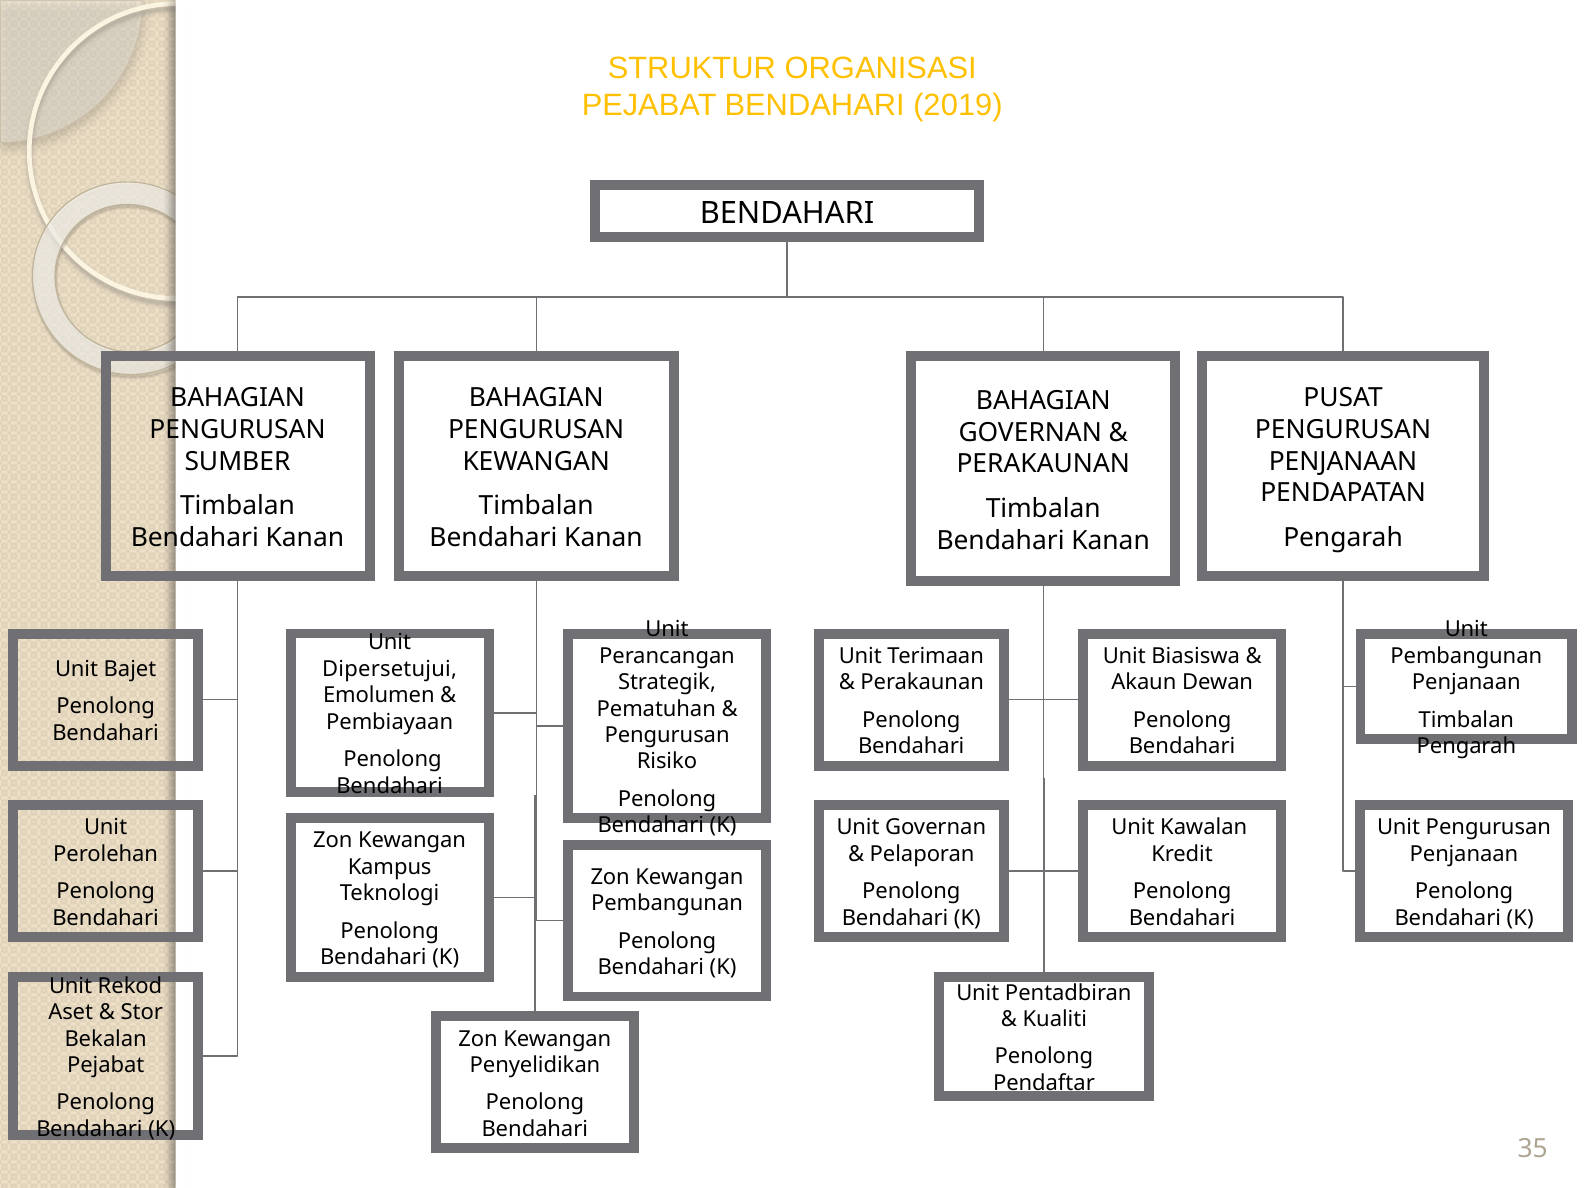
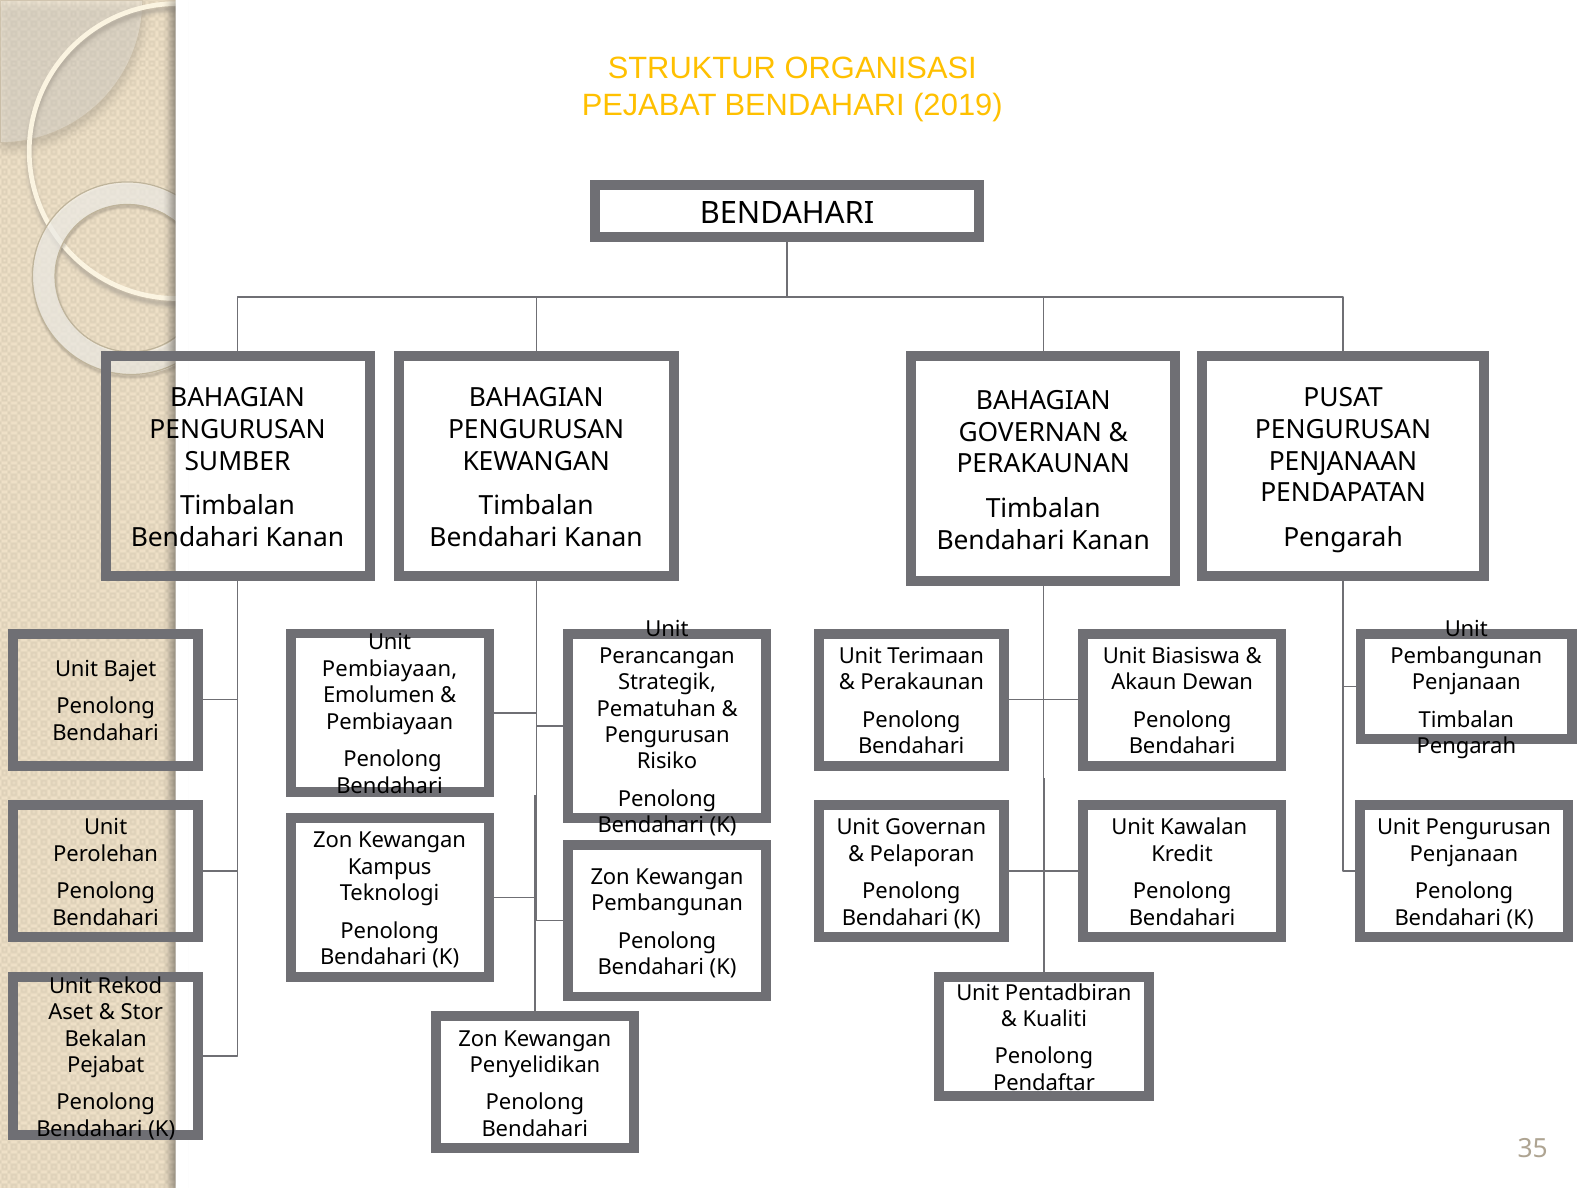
Dipersetujui at (390, 670): Dipersetujui -> Pembiayaan
